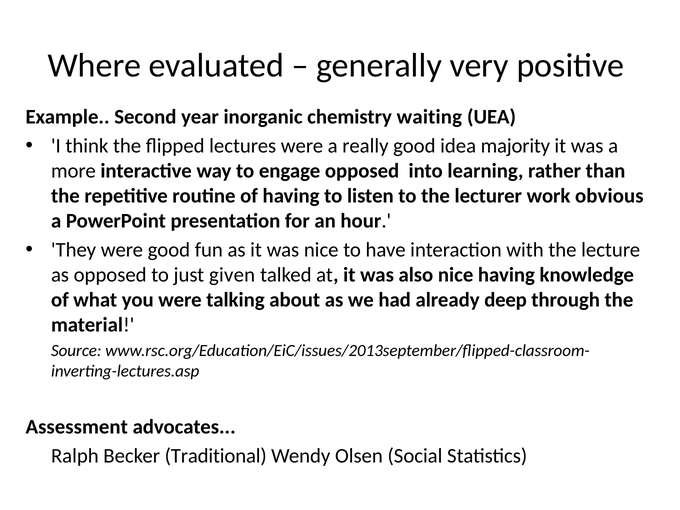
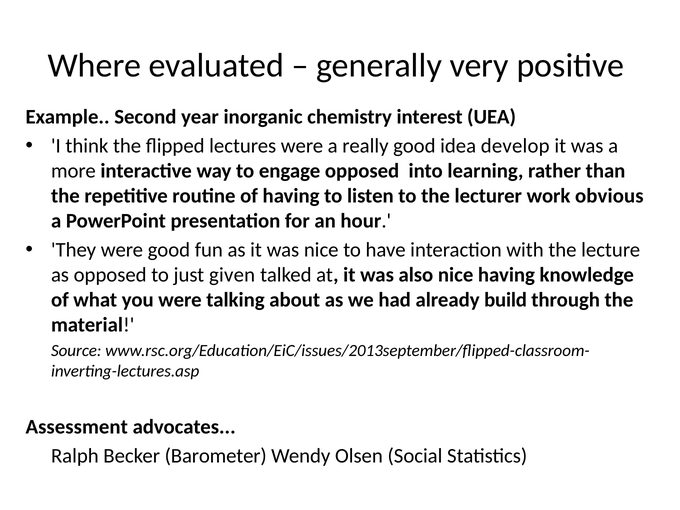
waiting: waiting -> interest
majority: majority -> develop
deep: deep -> build
Traditional: Traditional -> Barometer
